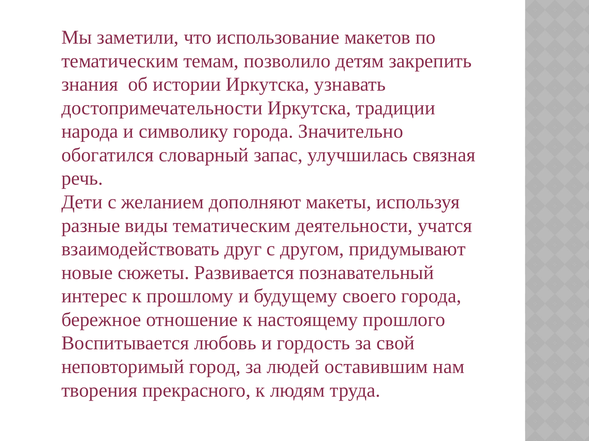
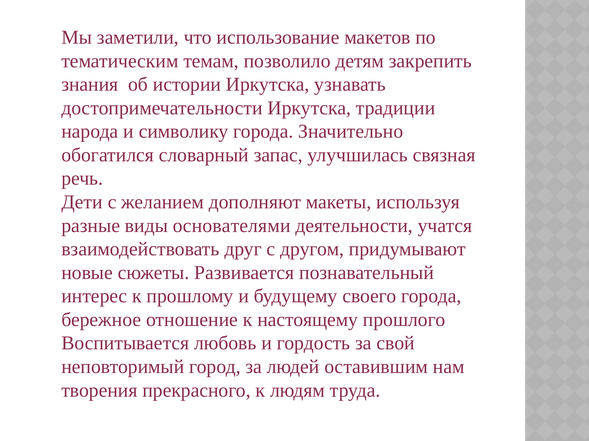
виды тематическим: тематическим -> основателями
